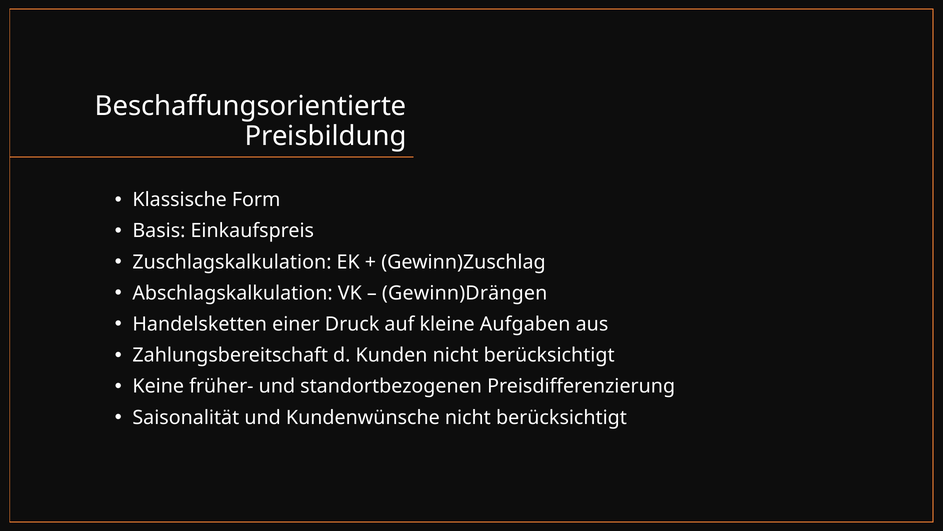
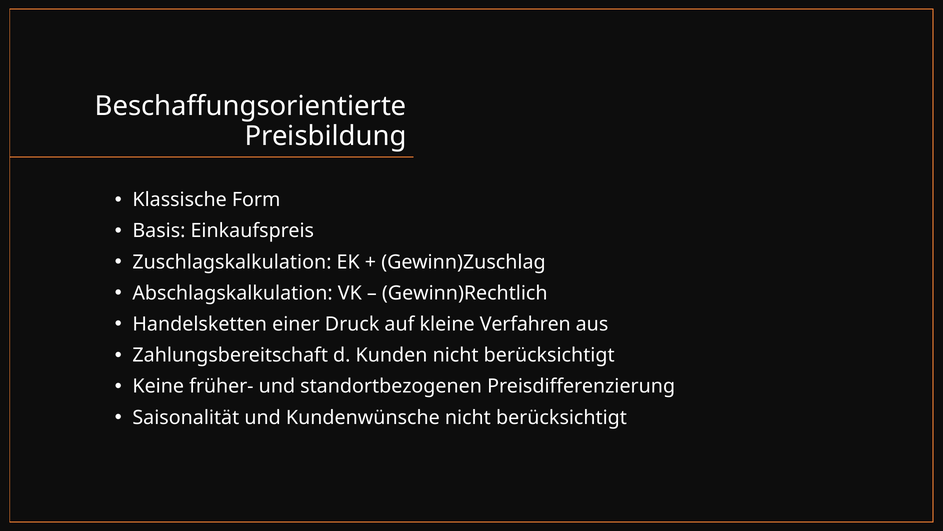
Gewinn)Drängen: Gewinn)Drängen -> Gewinn)Rechtlich
Aufgaben: Aufgaben -> Verfahren
